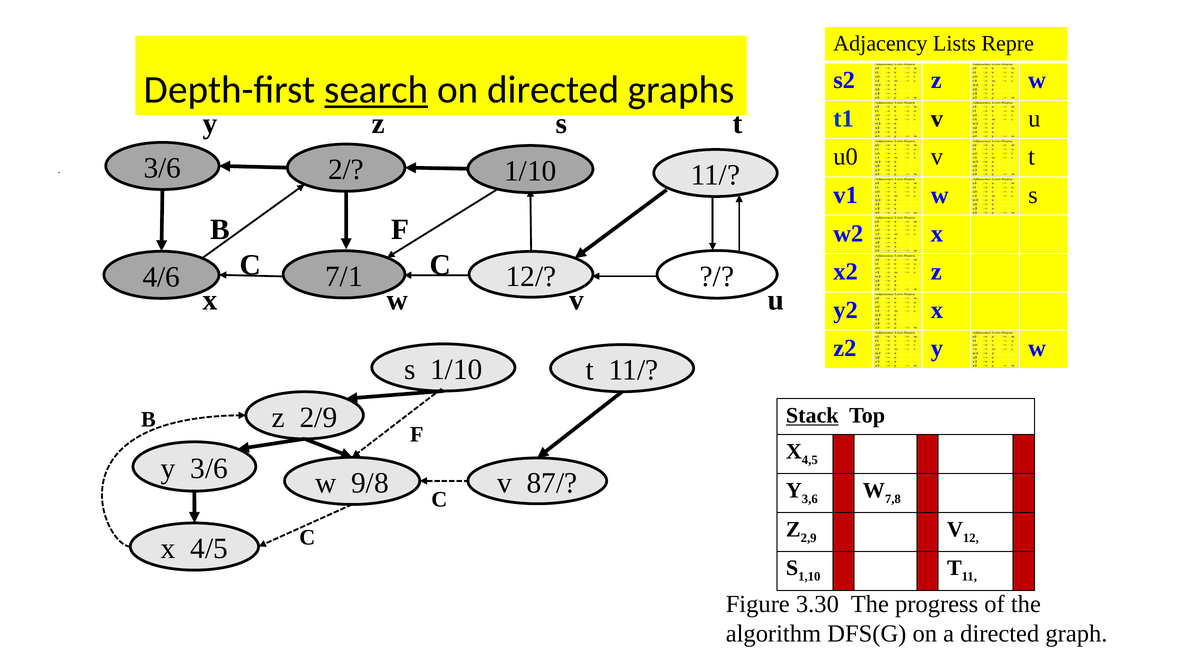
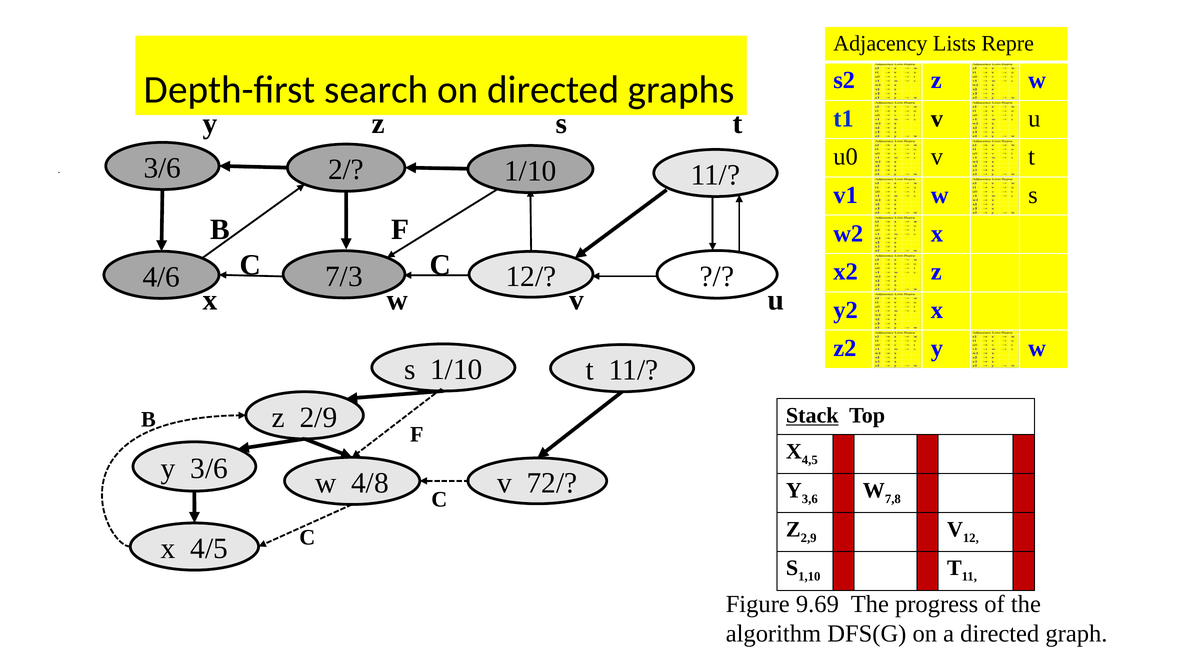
search underline: present -> none
7/1: 7/1 -> 7/3
9/8: 9/8 -> 4/8
87/: 87/ -> 72/
3.30: 3.30 -> 9.69
